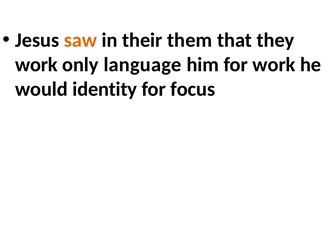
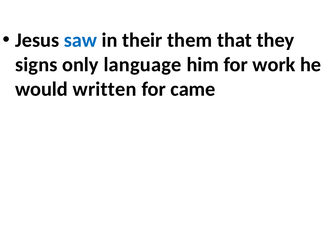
saw colour: orange -> blue
work at (36, 65): work -> signs
identity: identity -> written
focus: focus -> came
